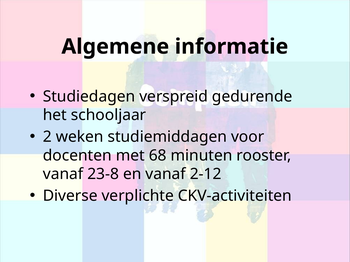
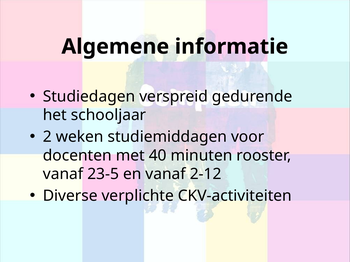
68: 68 -> 40
23-8: 23-8 -> 23-5
